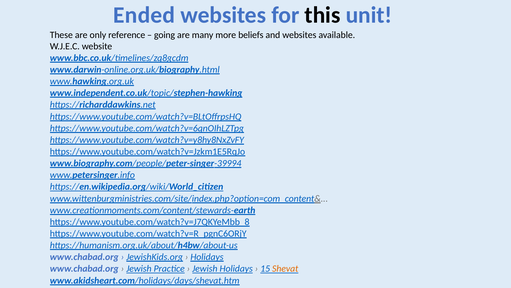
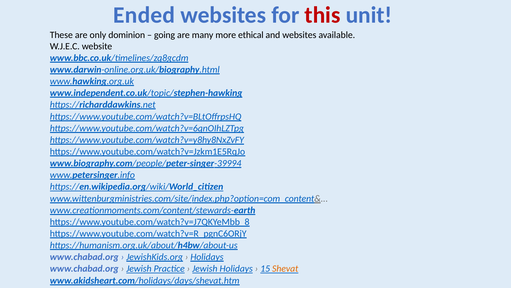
this colour: black -> red
reference: reference -> dominion
beliefs: beliefs -> ethical
